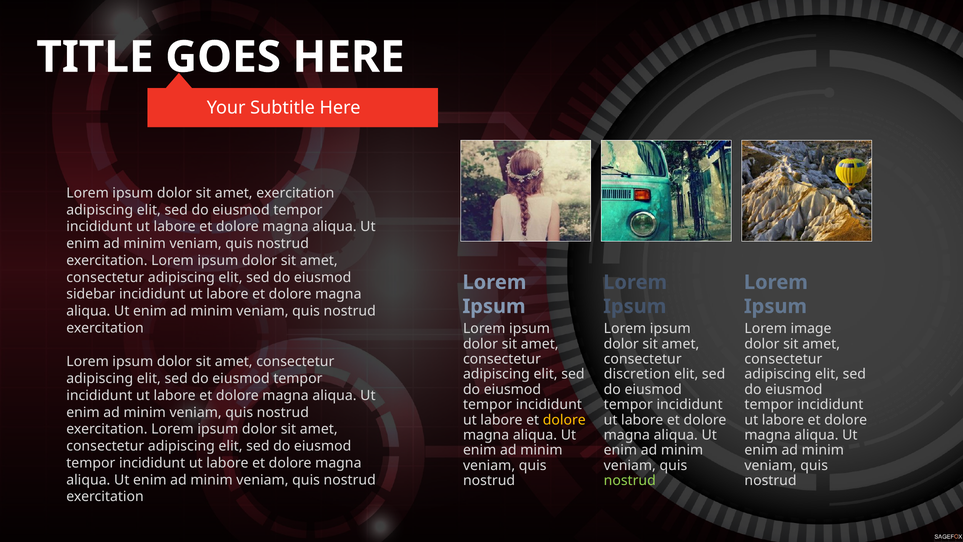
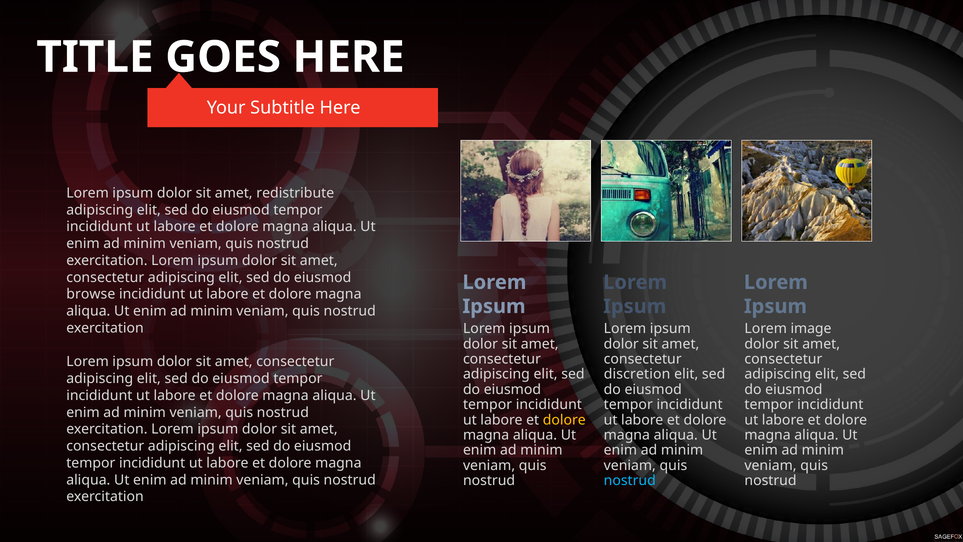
amet exercitation: exercitation -> redistribute
sidebar: sidebar -> browse
nostrud at (630, 480) colour: light green -> light blue
